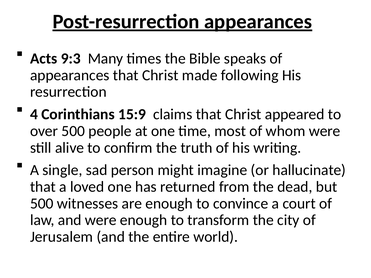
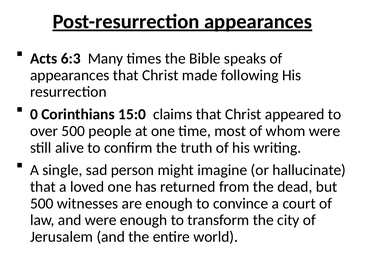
9:3: 9:3 -> 6:3
4: 4 -> 0
15:9: 15:9 -> 15:0
